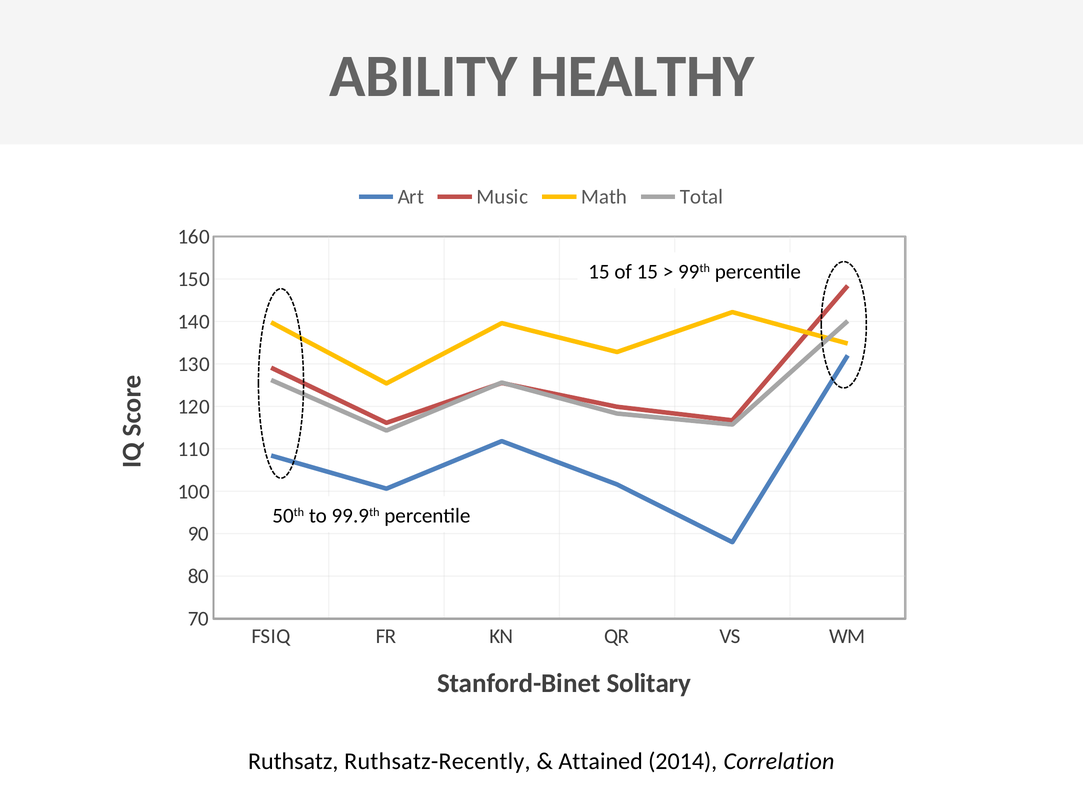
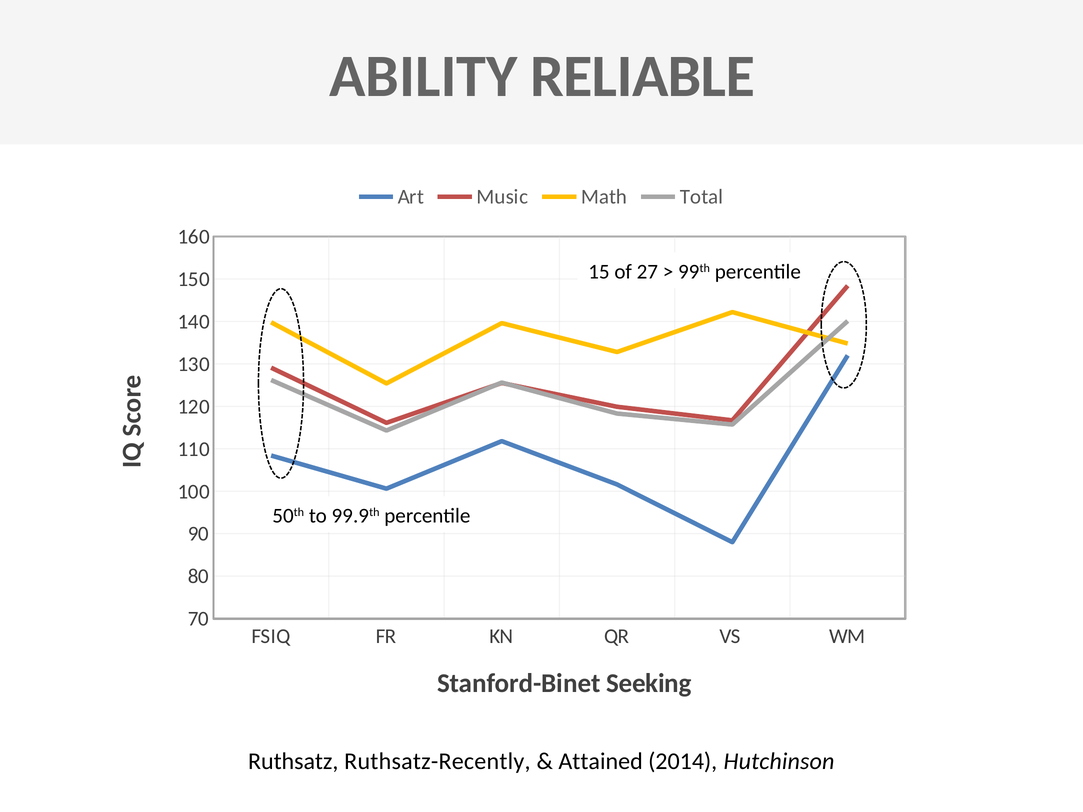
HEALTHY: HEALTHY -> RELIABLE
of 15: 15 -> 27
Solitary: Solitary -> Seeking
Correlation: Correlation -> Hutchinson
